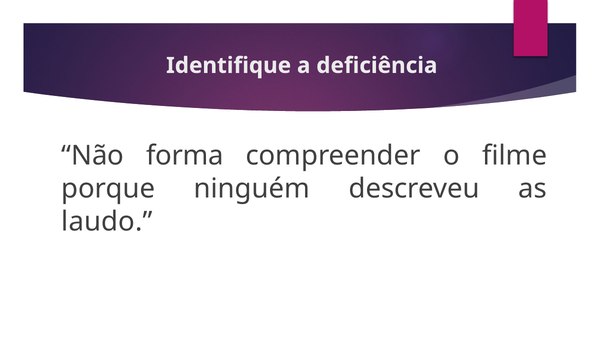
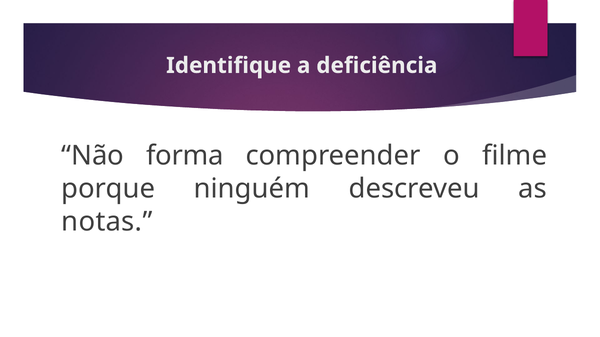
laudo: laudo -> notas
